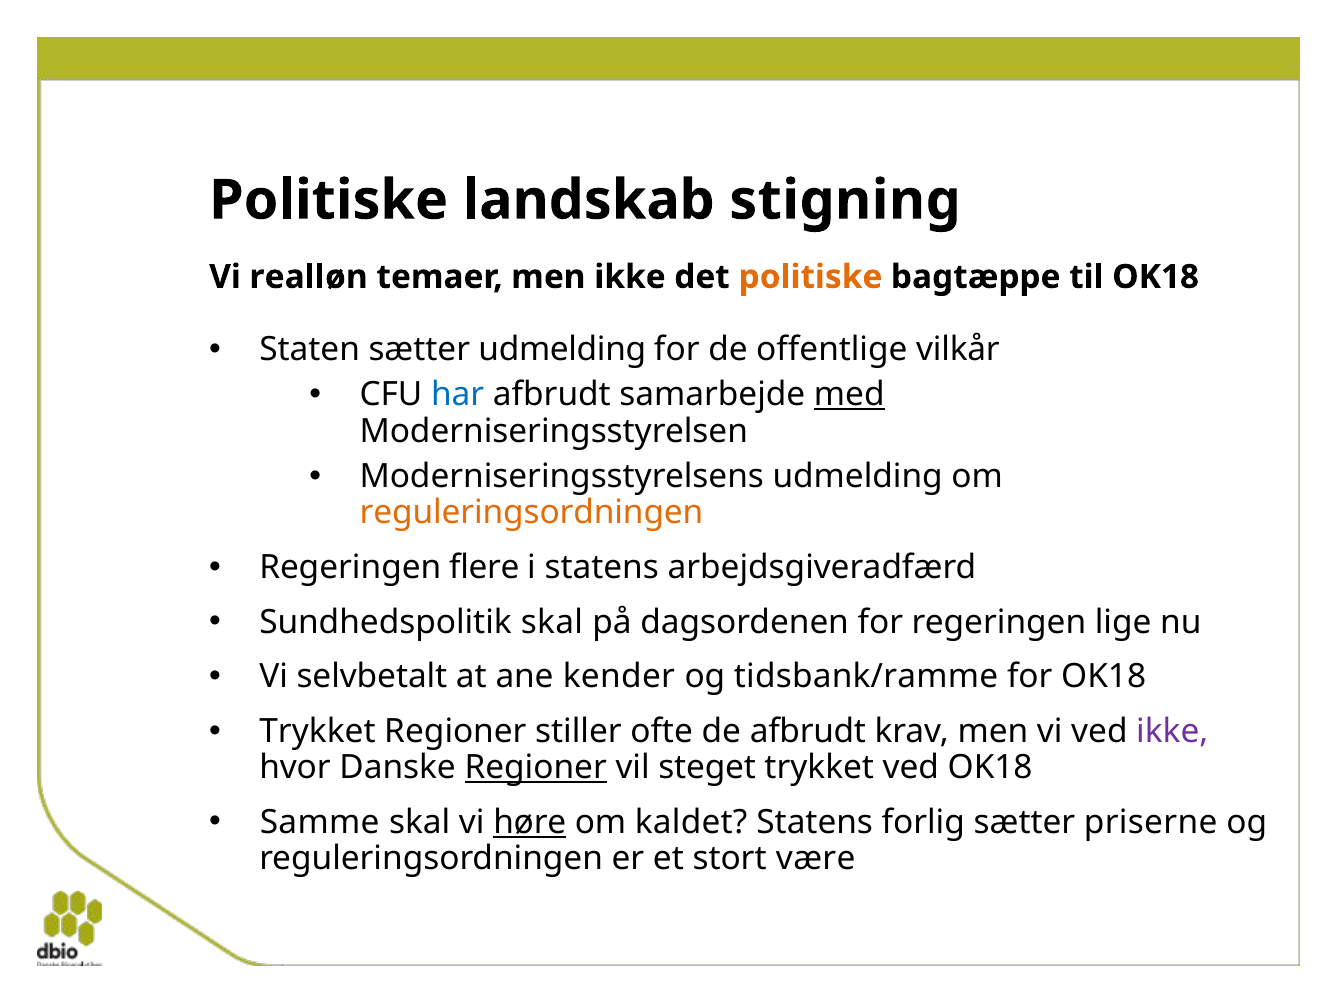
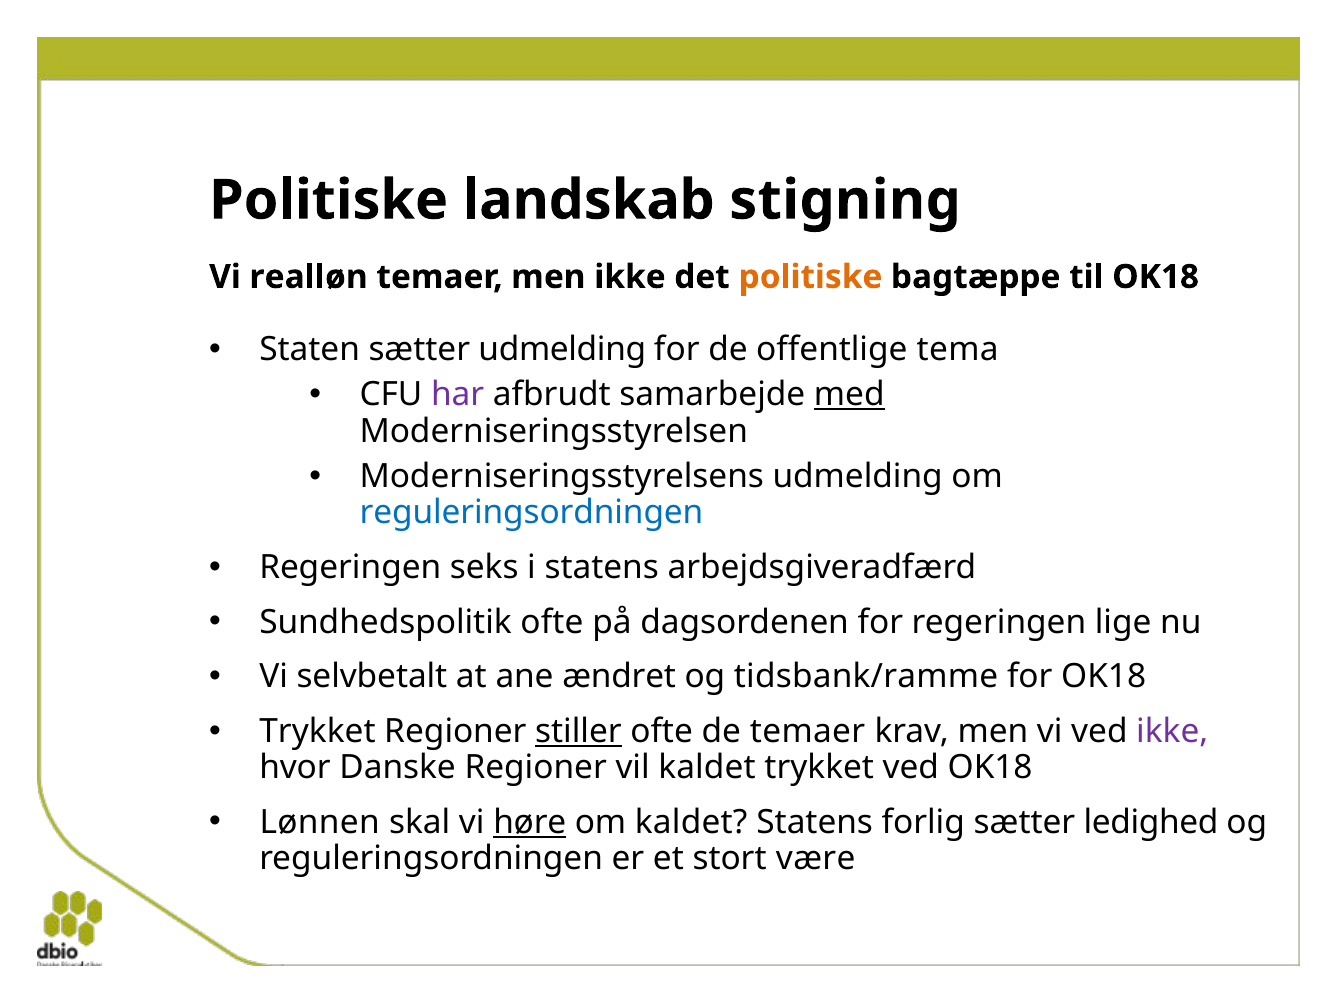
vilkår: vilkår -> tema
har colour: blue -> purple
reguleringsordningen at (531, 512) colour: orange -> blue
flere: flere -> seks
Sundhedspolitik skal: skal -> ofte
kender: kender -> ændret
stiller underline: none -> present
de afbrudt: afbrudt -> temaer
Regioner at (536, 767) underline: present -> none
vil steget: steget -> kaldet
Samme: Samme -> Lønnen
priserne: priserne -> ledighed
